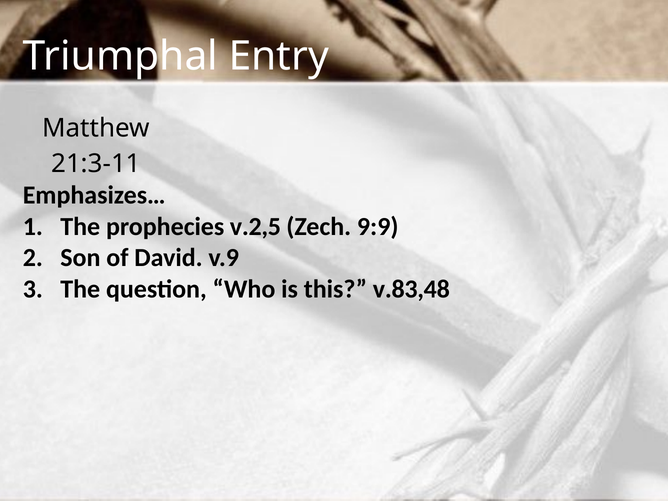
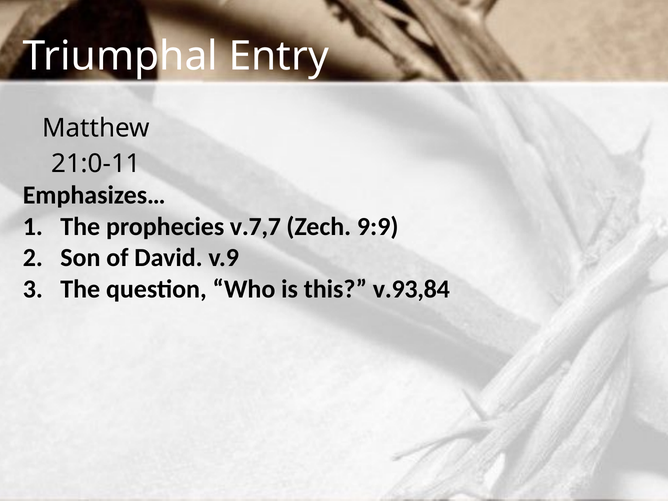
21:3-11: 21:3-11 -> 21:0-11
v.2,5: v.2,5 -> v.7,7
v.83,48: v.83,48 -> v.93,84
